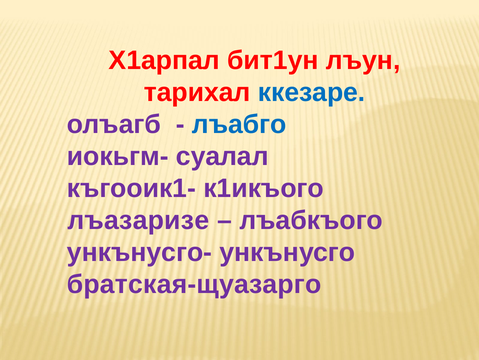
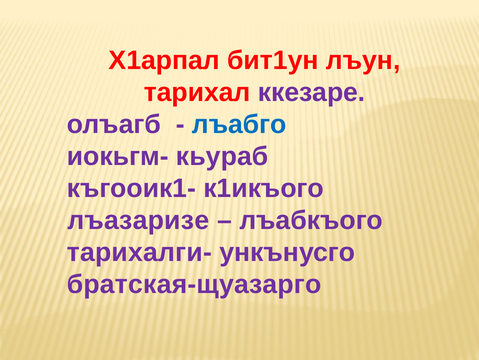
ккезаре colour: blue -> purple
суалал: суалал -> кьураб
ункънусго-: ункънусго- -> тарихалги-
